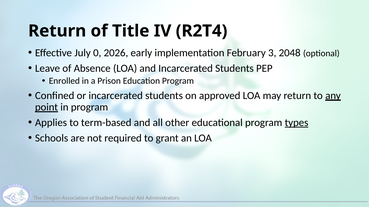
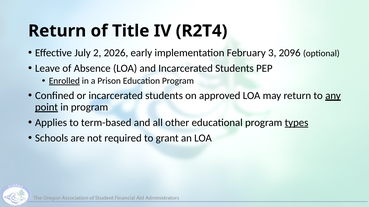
0: 0 -> 2
2048: 2048 -> 2096
Enrolled underline: none -> present
